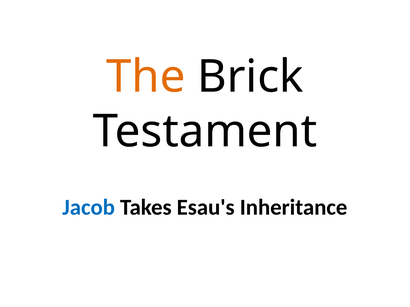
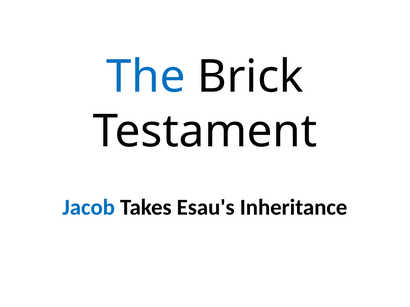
The colour: orange -> blue
